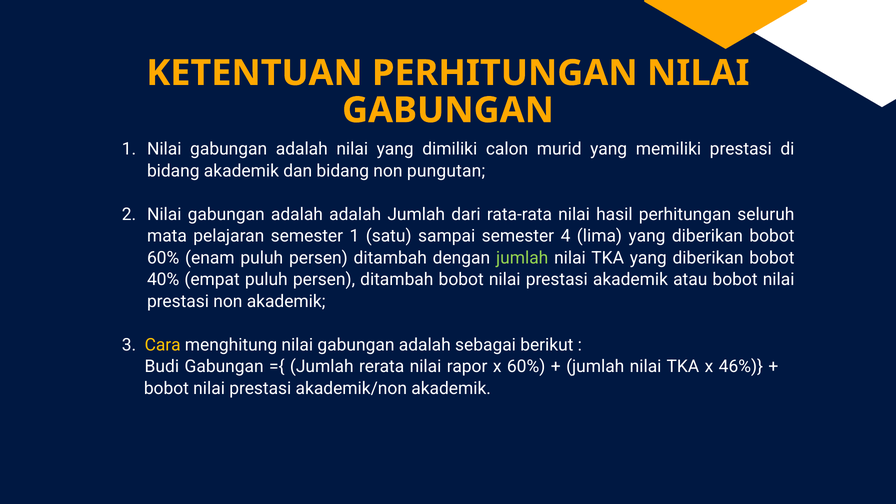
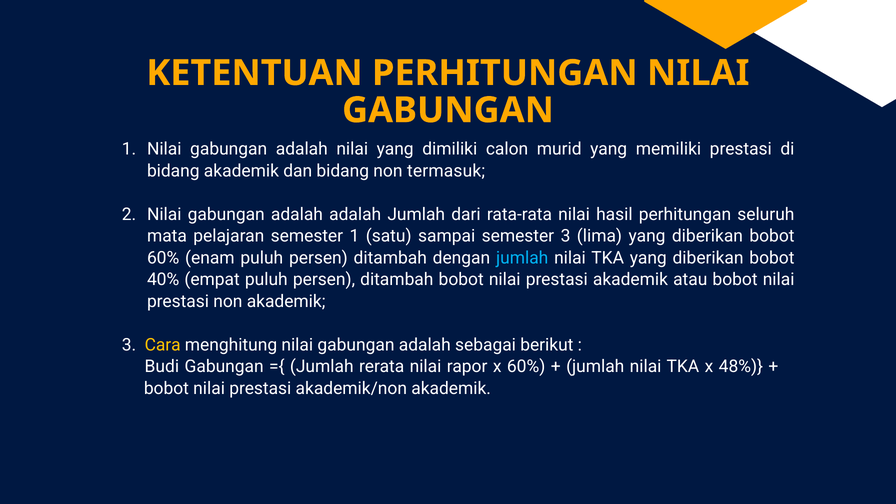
pungutan: pungutan -> termasuk
semester 4: 4 -> 3
jumlah at (522, 258) colour: light green -> light blue
46%: 46% -> 48%
